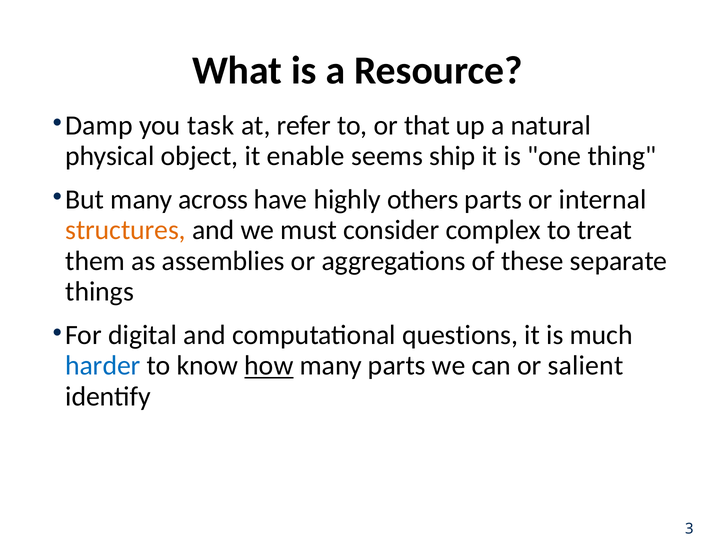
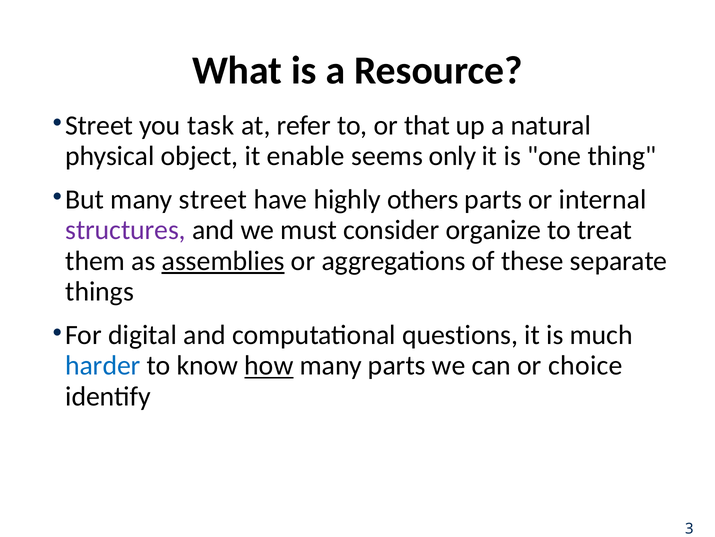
Damp at (99, 125): Damp -> Street
ship: ship -> only
many across: across -> street
structures colour: orange -> purple
complex: complex -> organize
assemblies underline: none -> present
salient: salient -> choice
